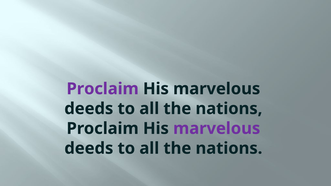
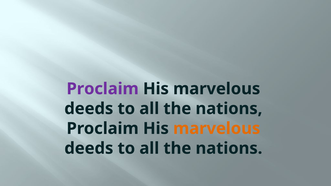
marvelous at (217, 129) colour: purple -> orange
